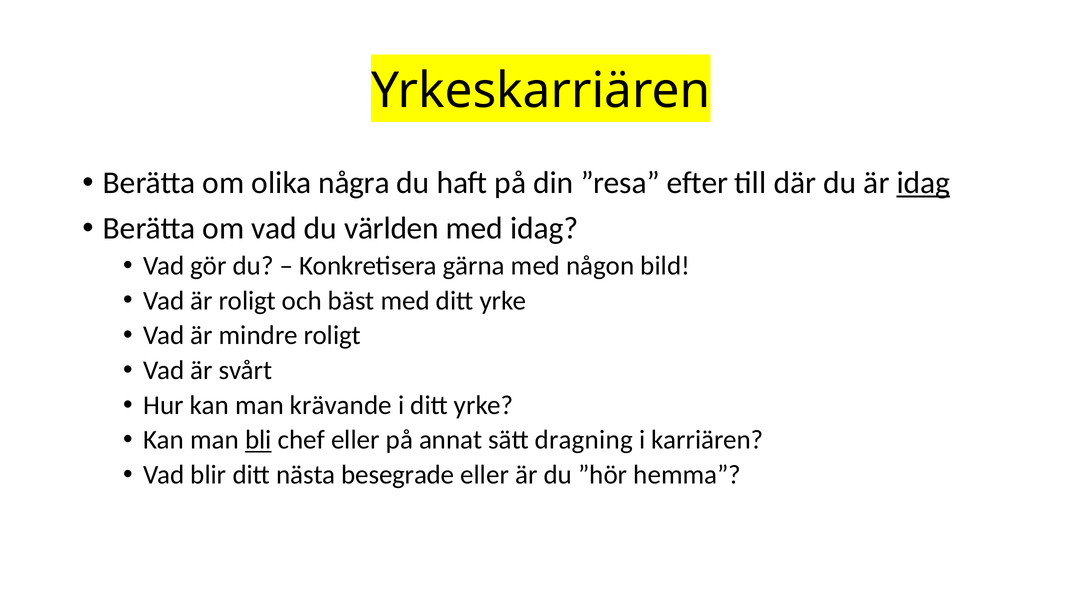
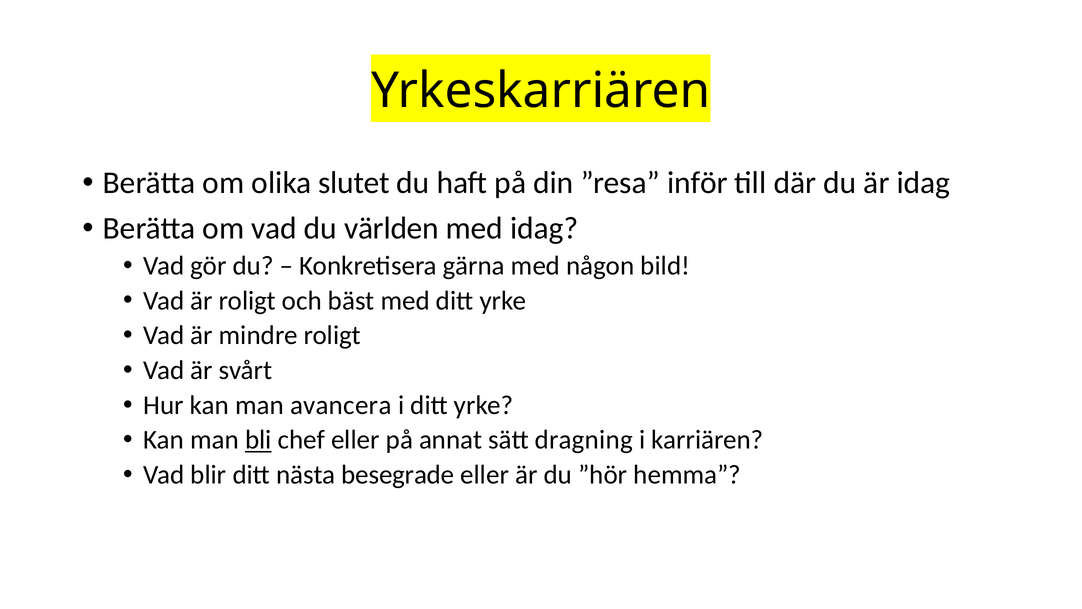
några: några -> slutet
efter: efter -> inför
idag at (923, 183) underline: present -> none
krävande: krävande -> avancera
